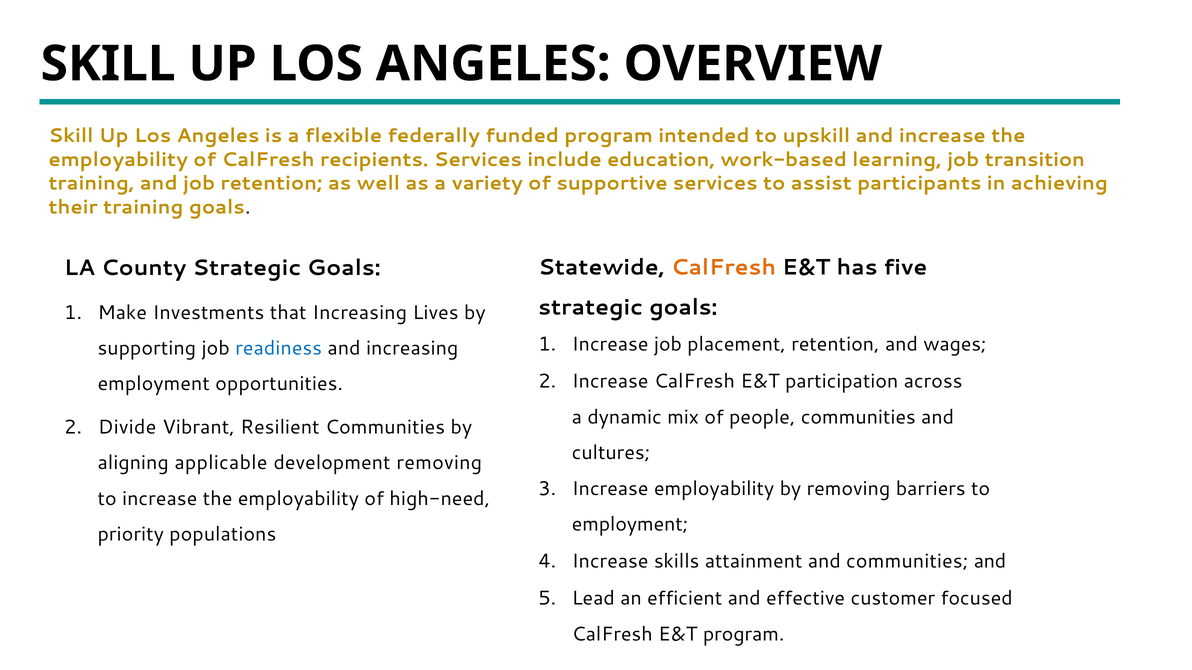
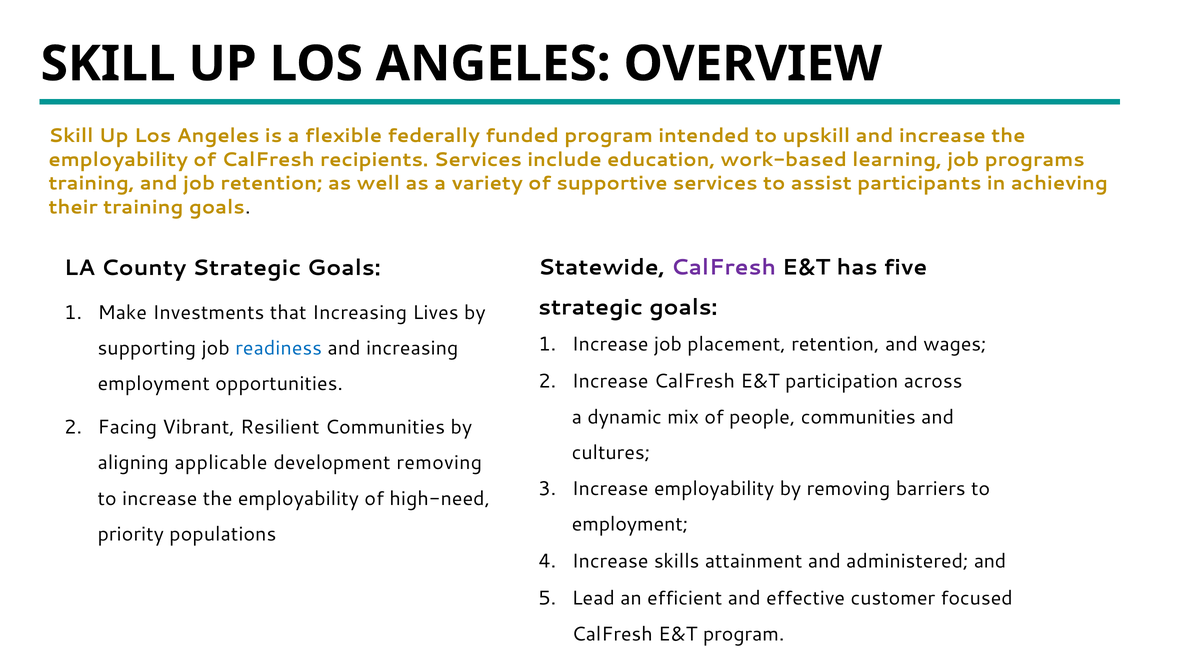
transition: transition -> programs
CalFresh at (723, 267) colour: orange -> purple
Divide: Divide -> Facing
and communities: communities -> administered
